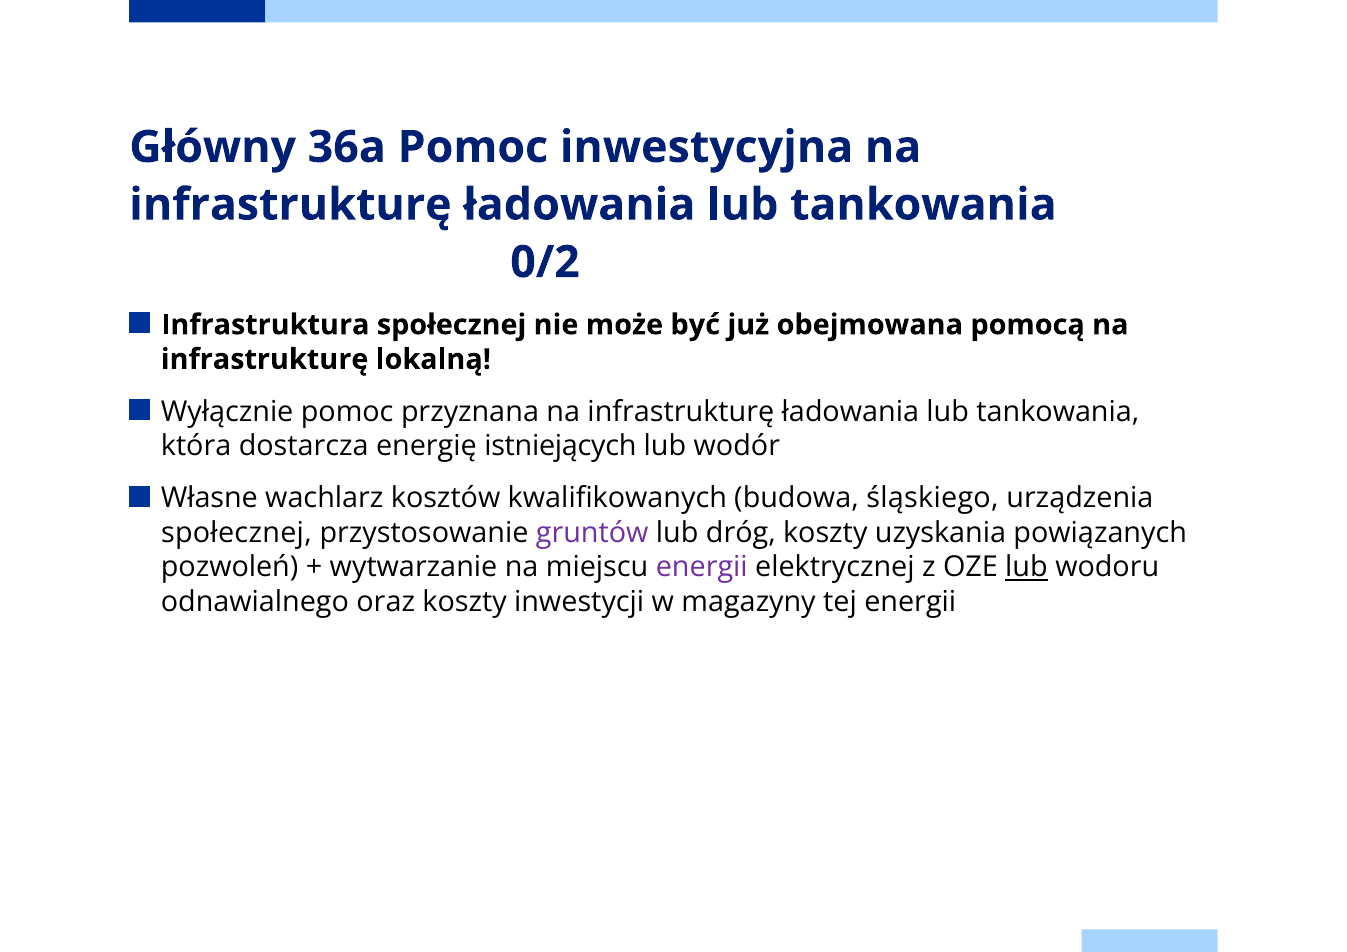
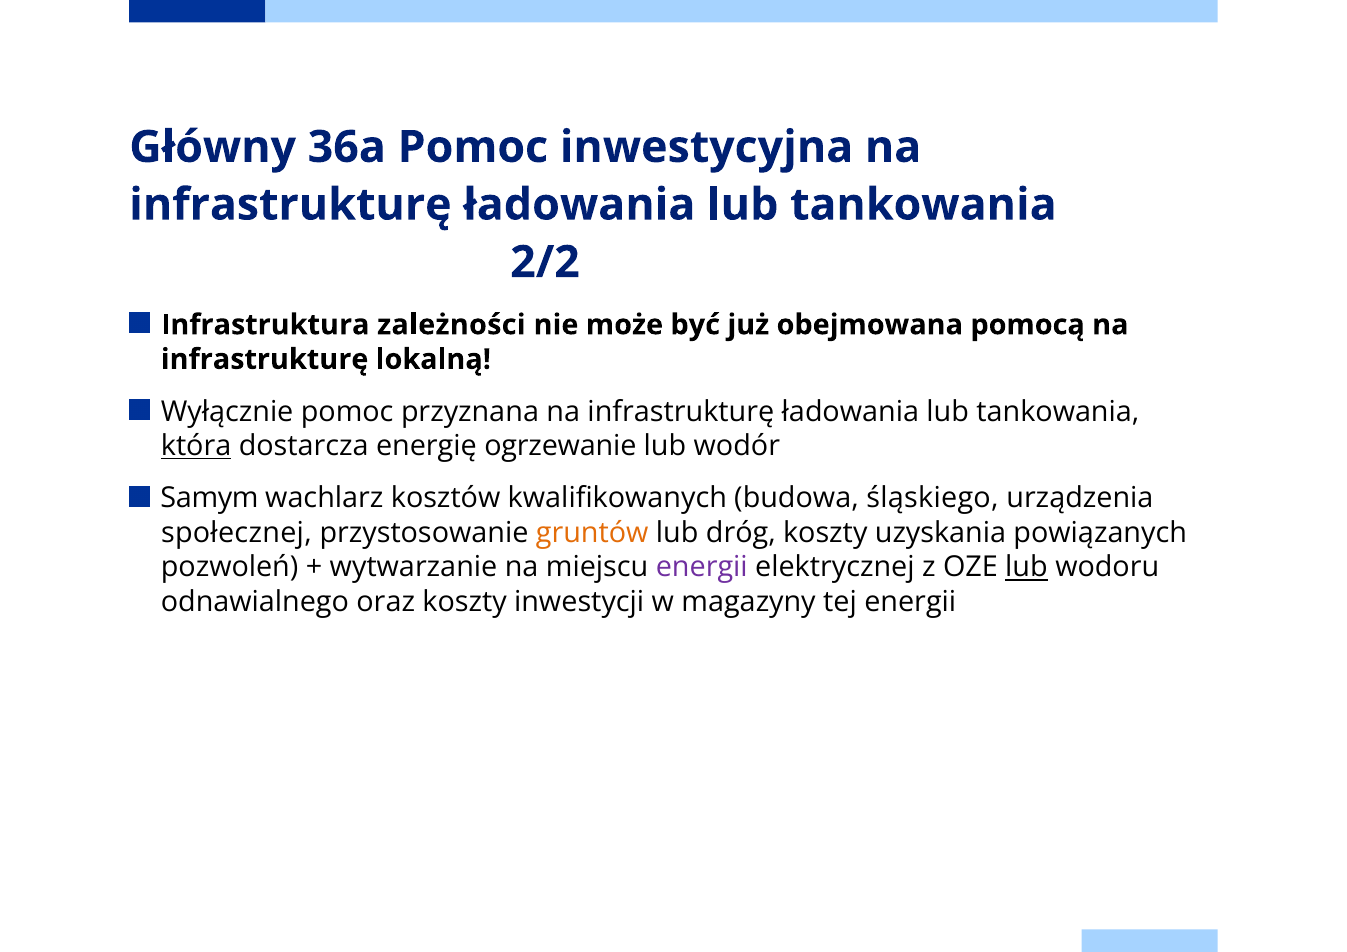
0/2: 0/2 -> 2/2
Infrastruktura społecznej: społecznej -> zależności
która underline: none -> present
istniejących: istniejących -> ogrzewanie
Własne: Własne -> Samym
gruntów colour: purple -> orange
